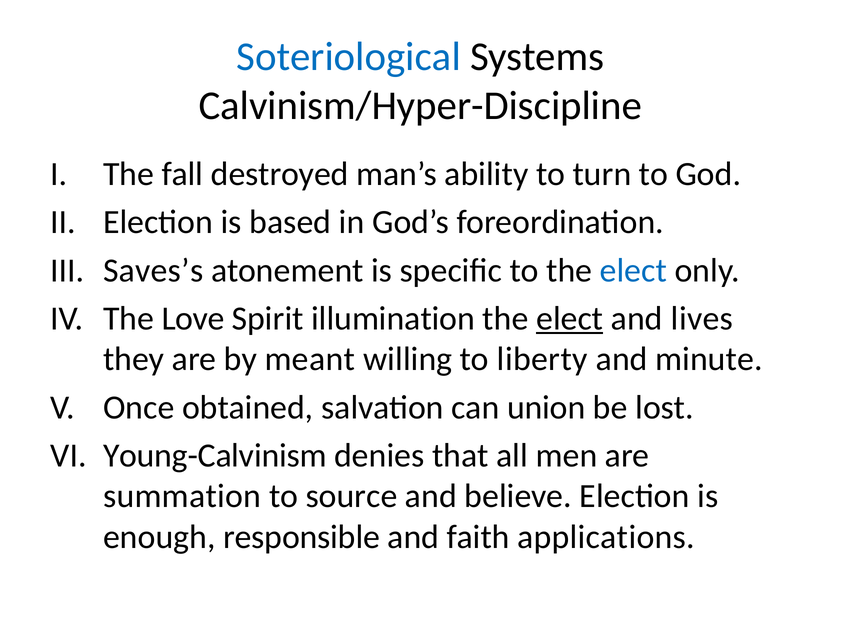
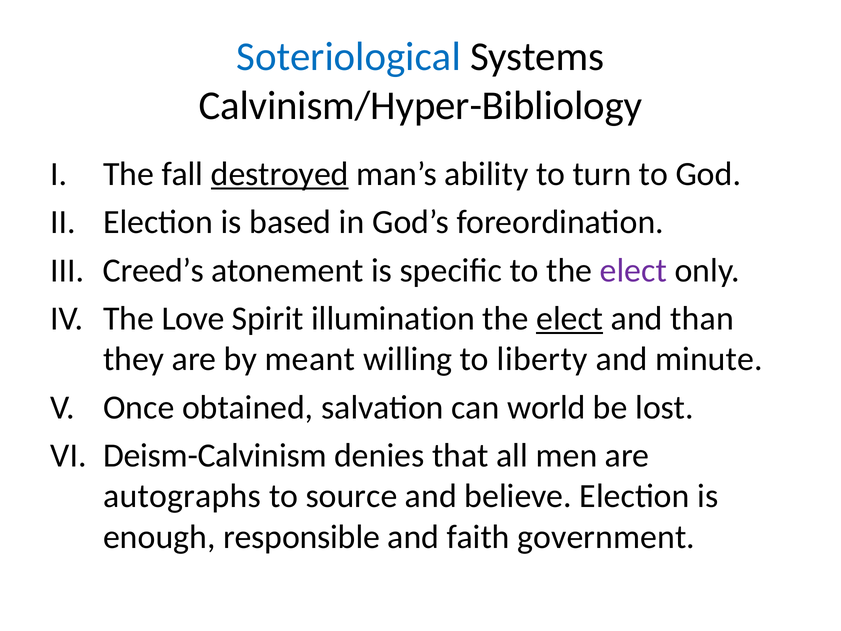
Calvinism/Hyper-Discipline: Calvinism/Hyper-Discipline -> Calvinism/Hyper-Bibliology
destroyed underline: none -> present
Saves’s: Saves’s -> Creed’s
elect at (633, 270) colour: blue -> purple
lives: lives -> than
union: union -> world
Young-Calvinism: Young-Calvinism -> Deism-Calvinism
summation: summation -> autographs
applications: applications -> government
